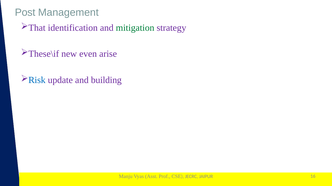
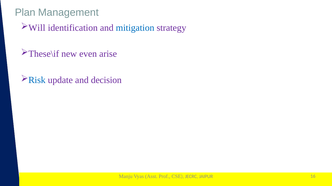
Post: Post -> Plan
That: That -> Will
mitigation colour: green -> blue
building: building -> decision
